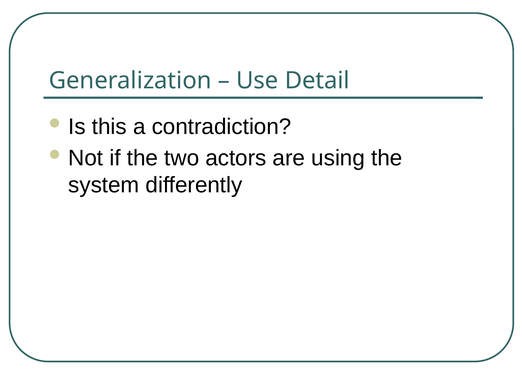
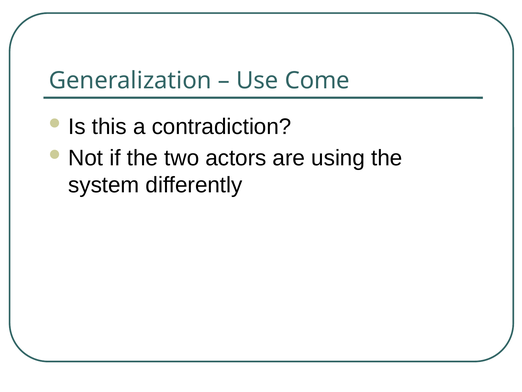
Detail: Detail -> Come
